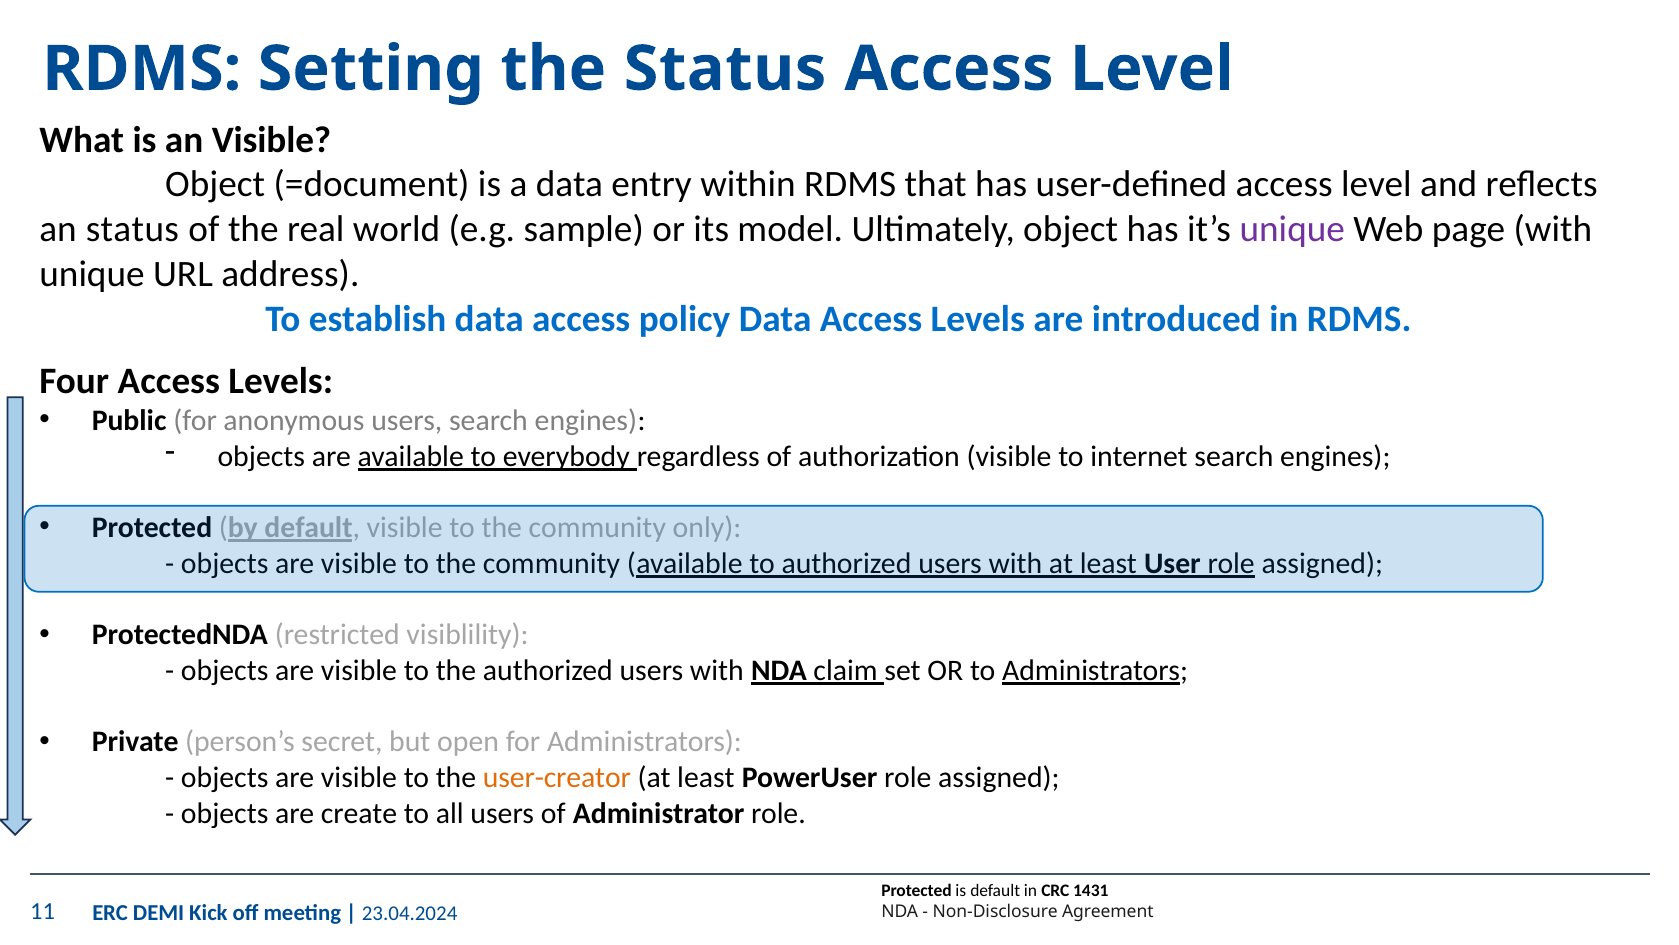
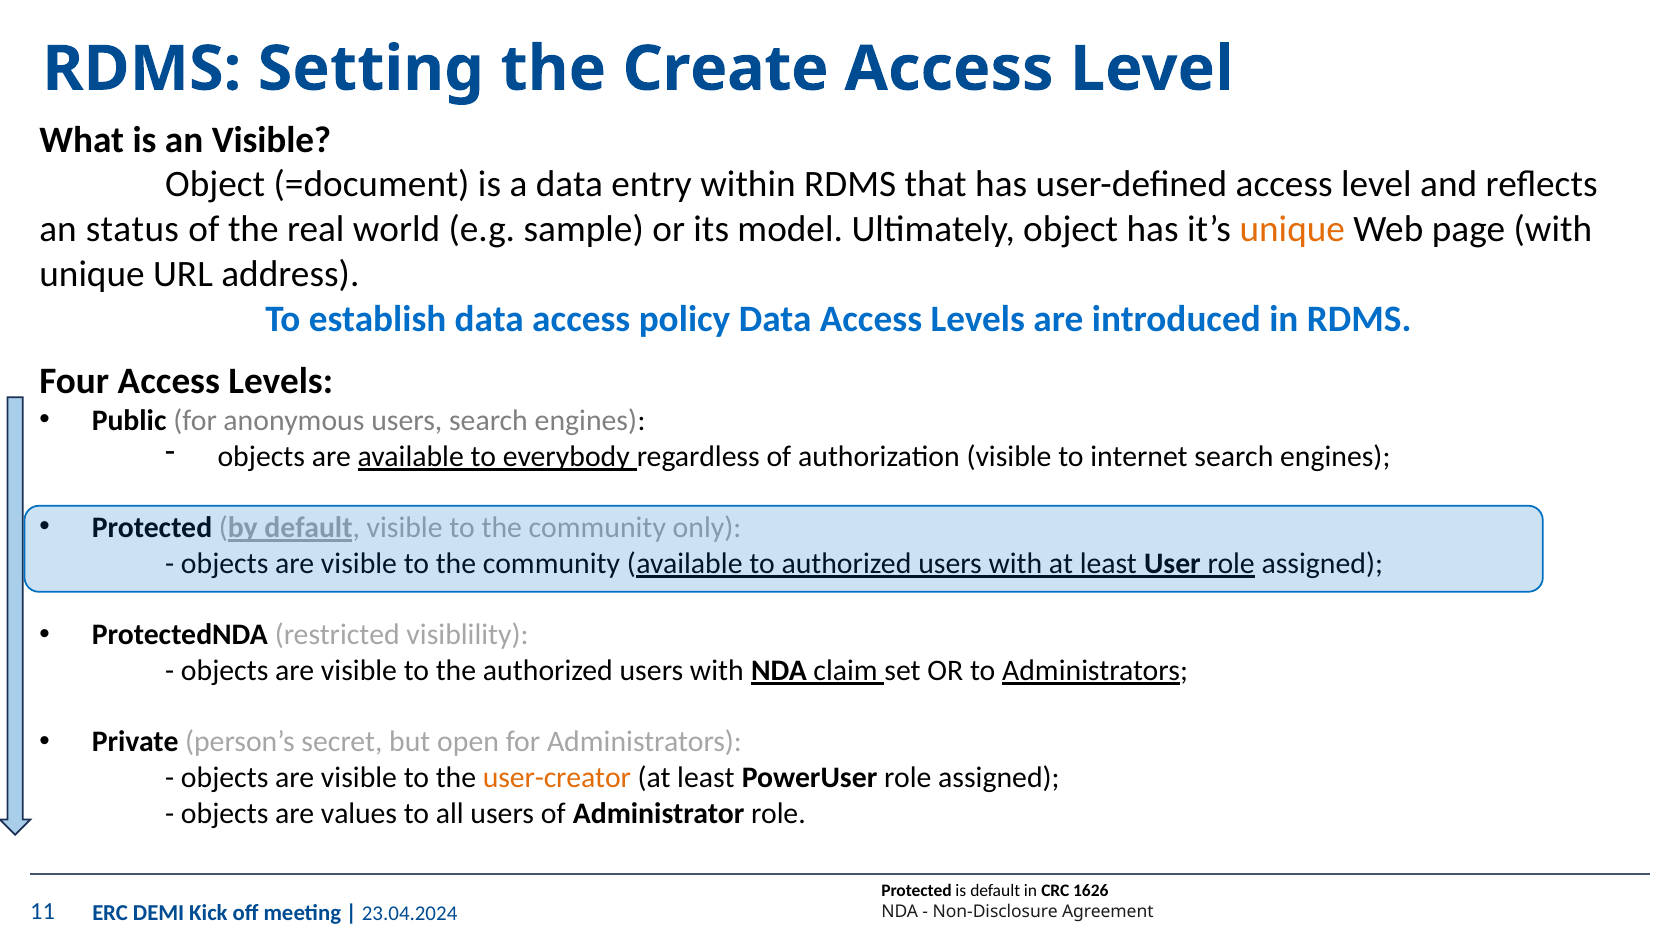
the Status: Status -> Create
unique at (1292, 229) colour: purple -> orange
create: create -> values
1431: 1431 -> 1626
